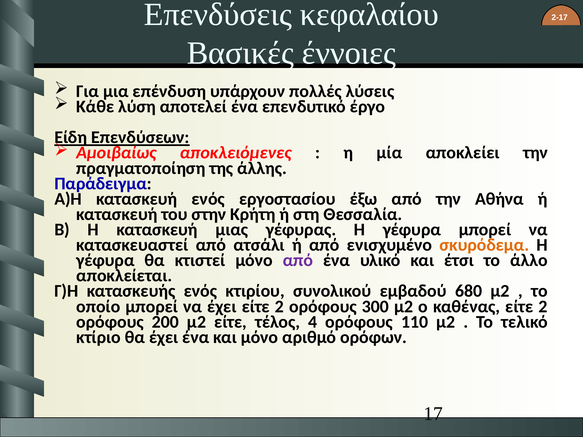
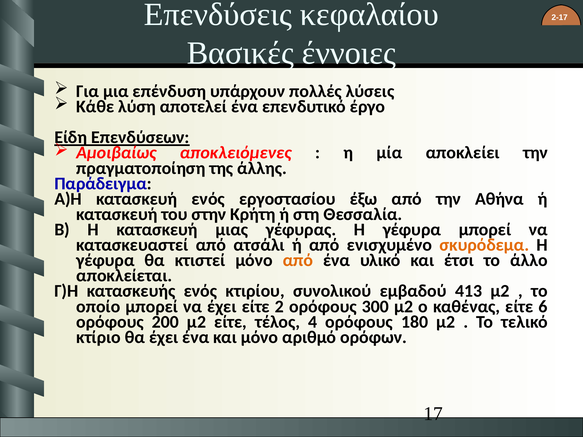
από at (298, 261) colour: purple -> orange
680: 680 -> 413
καθένας είτε 2: 2 -> 6
110: 110 -> 180
